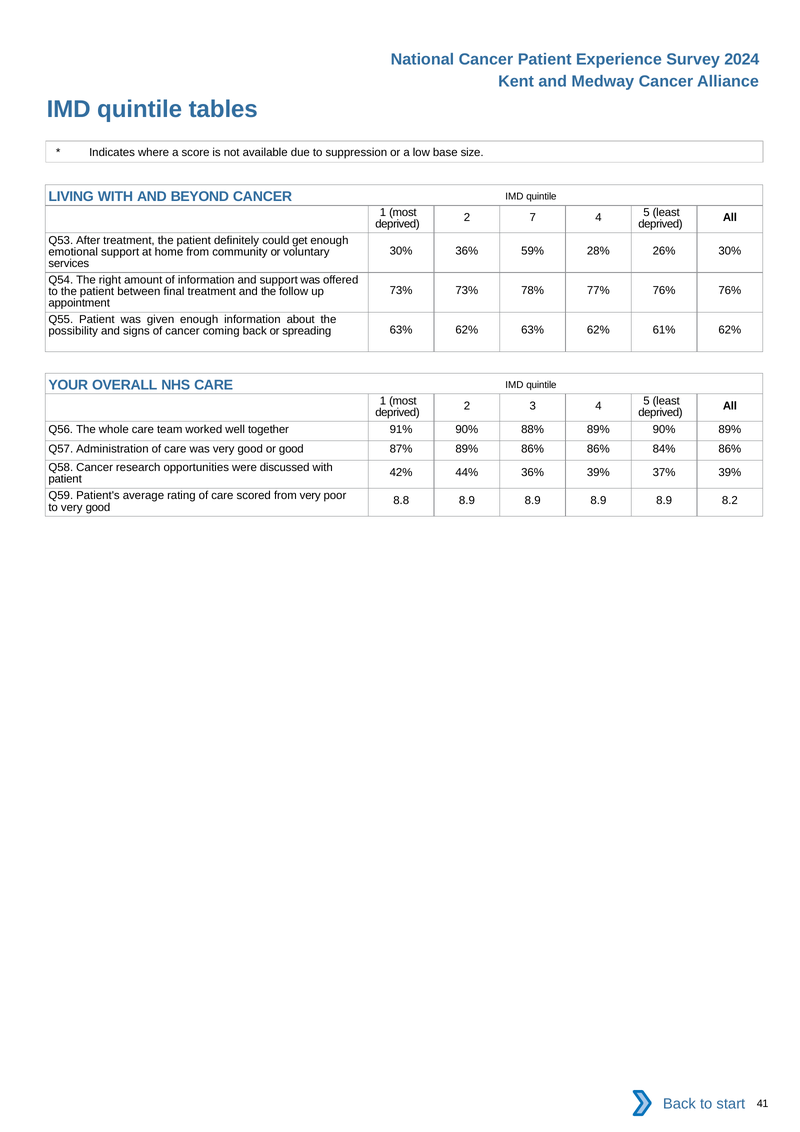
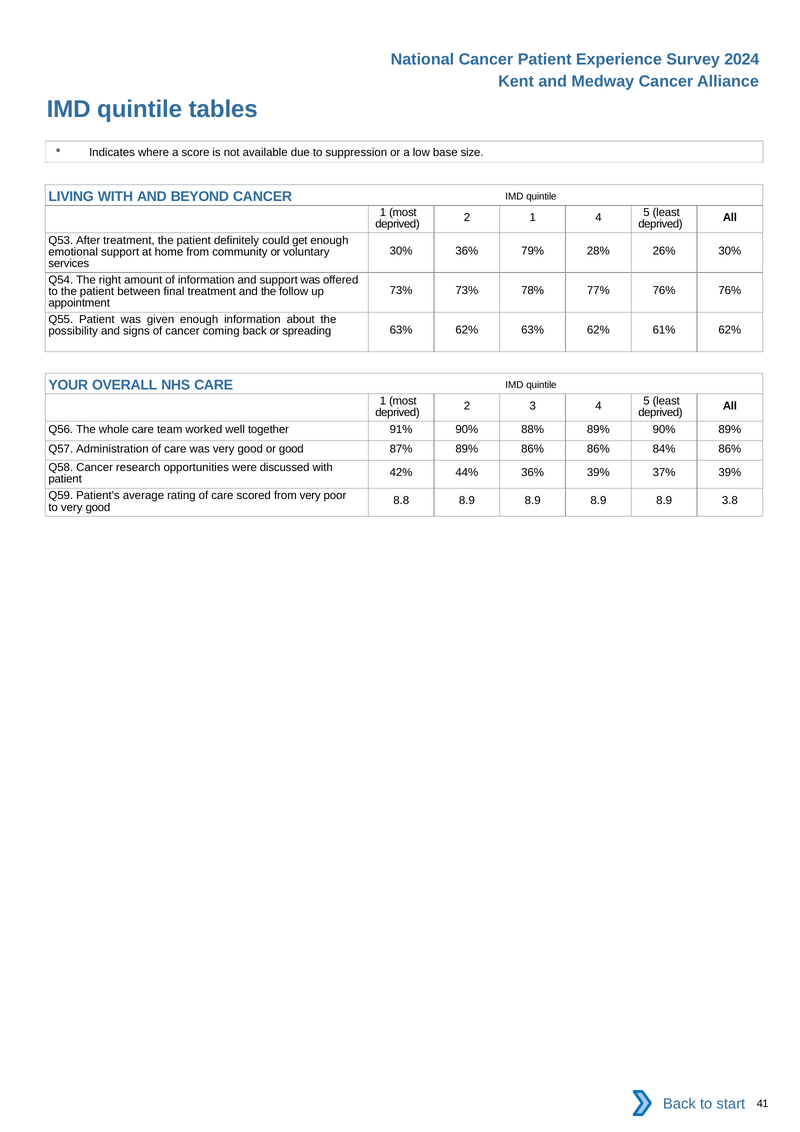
2 7: 7 -> 1
59%: 59% -> 79%
8.2: 8.2 -> 3.8
